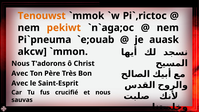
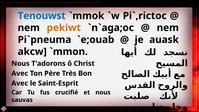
Tenouwst colour: orange -> blue
